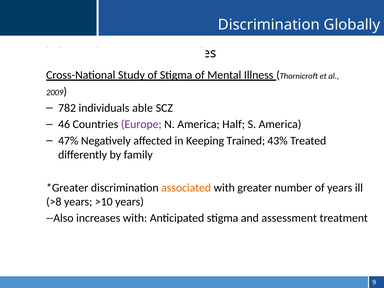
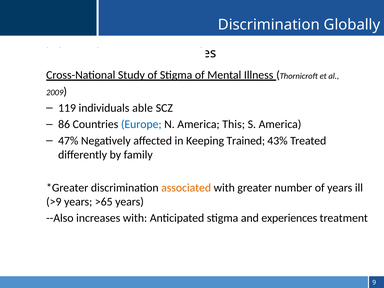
782: 782 -> 119
46: 46 -> 86
Europe colour: purple -> blue
Half: Half -> This
>8: >8 -> >9
>10: >10 -> >65
assessment: assessment -> experiences
